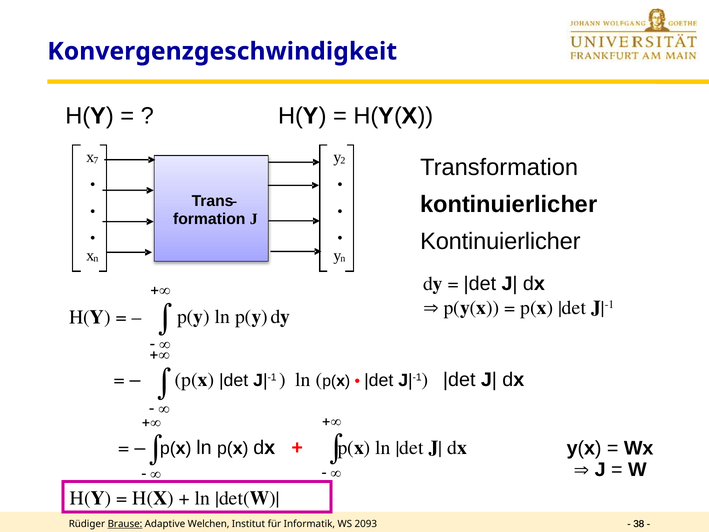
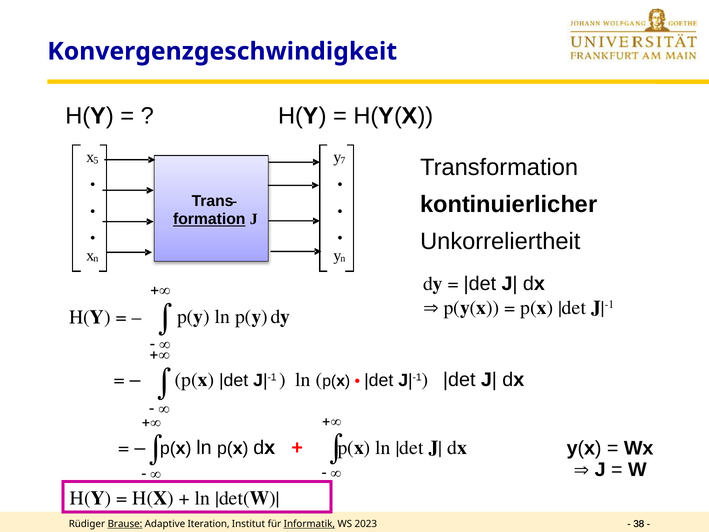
7: 7 -> 5
2: 2 -> 7
formation underline: none -> present
Kontinuierlicher at (500, 241): Kontinuierlicher -> Unkorreliertheit
Welchen: Welchen -> Iteration
Informatik underline: none -> present
2093: 2093 -> 2023
